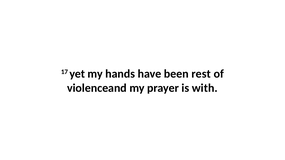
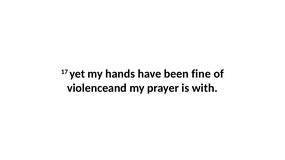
rest: rest -> fine
